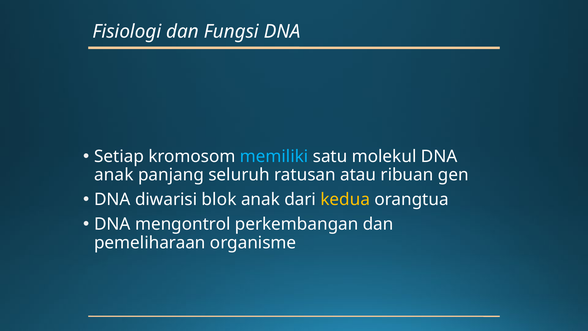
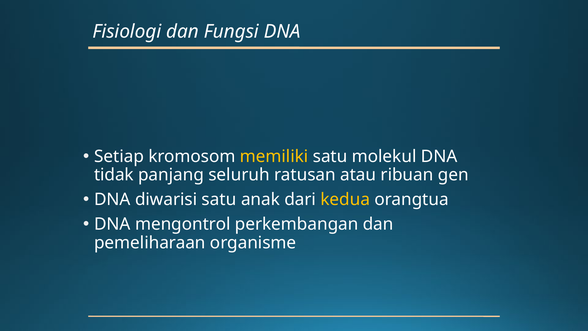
memiliki colour: light blue -> yellow
anak at (114, 175): anak -> tidak
diwarisi blok: blok -> satu
